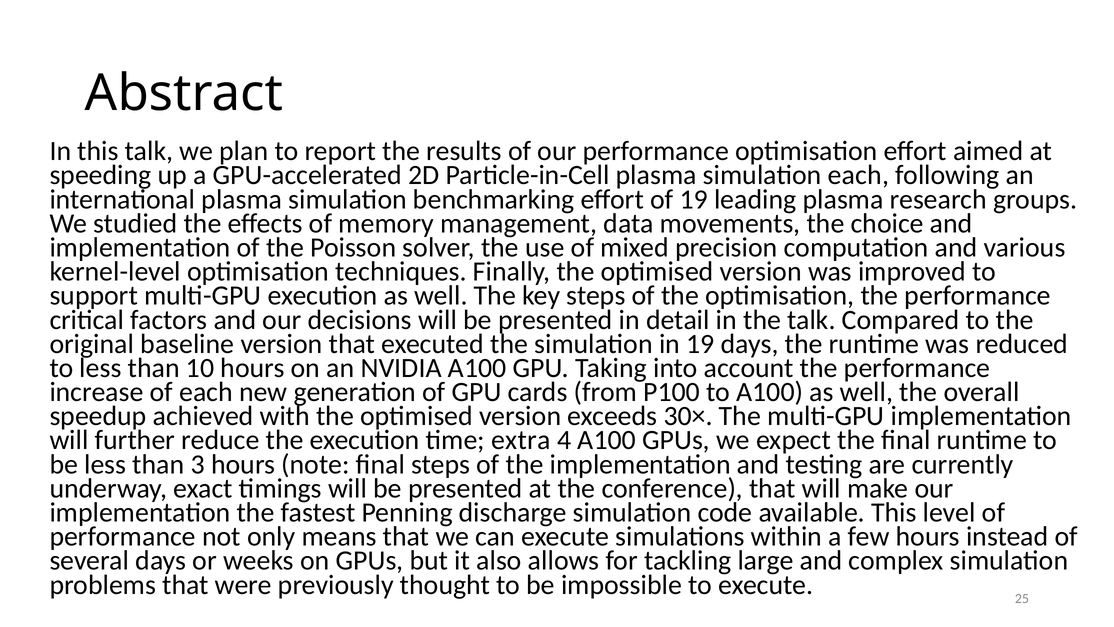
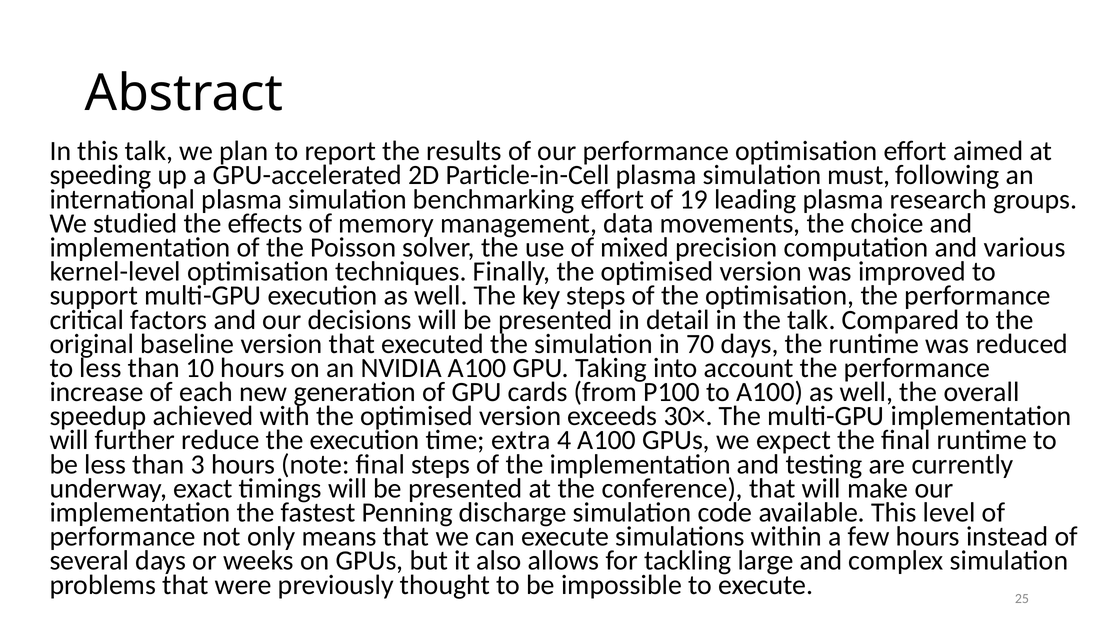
simulation each: each -> must
in 19: 19 -> 70
